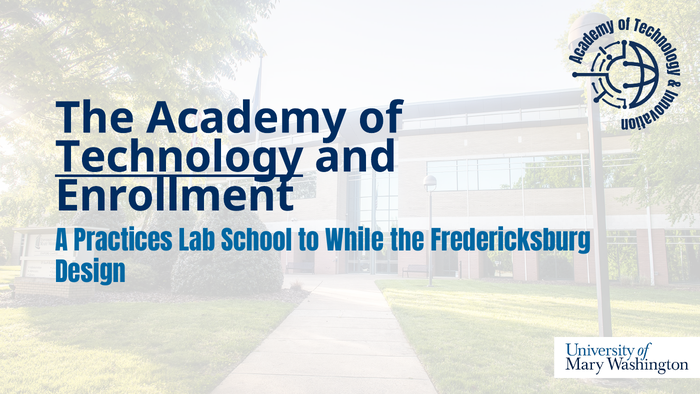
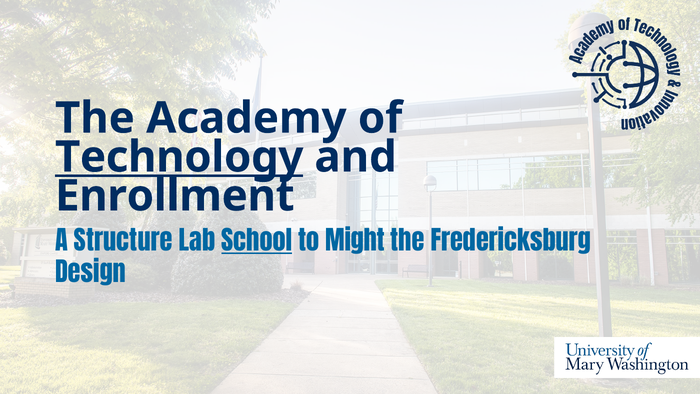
Practices: Practices -> Structure
School underline: none -> present
While: While -> Might
